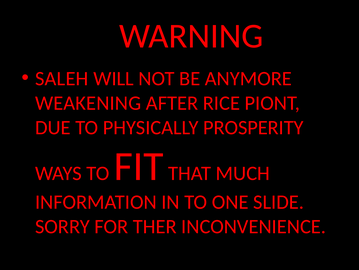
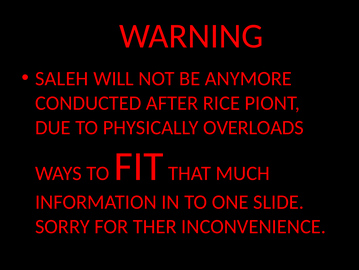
WEAKENING: WEAKENING -> CONDUCTED
PROSPERITY: PROSPERITY -> OVERLOADS
